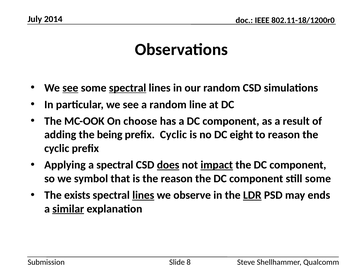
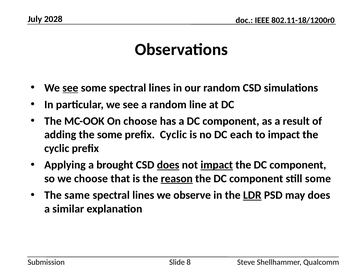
2014: 2014 -> 2028
spectral at (128, 88) underline: present -> none
the being: being -> some
eight: eight -> each
to reason: reason -> impact
a spectral: spectral -> brought
we symbol: symbol -> choose
reason at (177, 179) underline: none -> present
exists: exists -> same
lines at (143, 195) underline: present -> none
may ends: ends -> does
similar underline: present -> none
